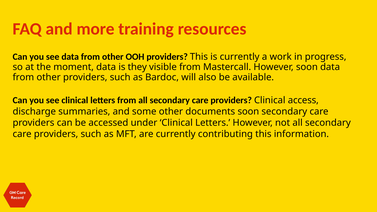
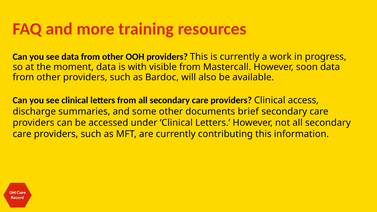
they: they -> with
documents soon: soon -> brief
